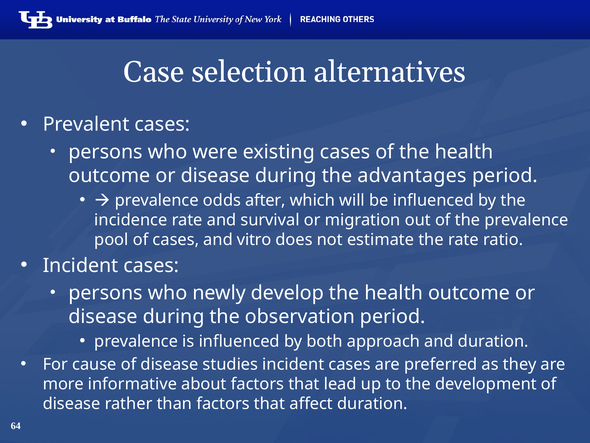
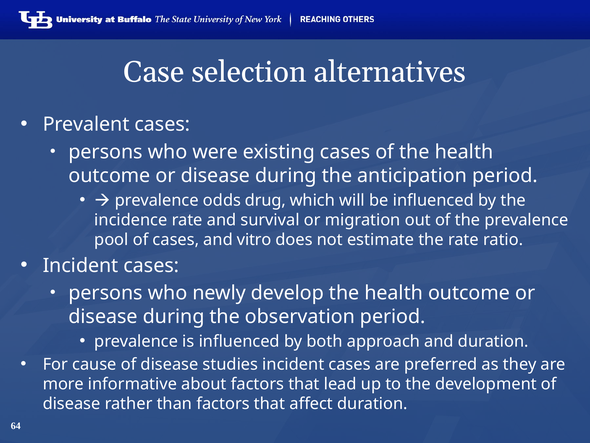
advantages: advantages -> anticipation
after: after -> drug
